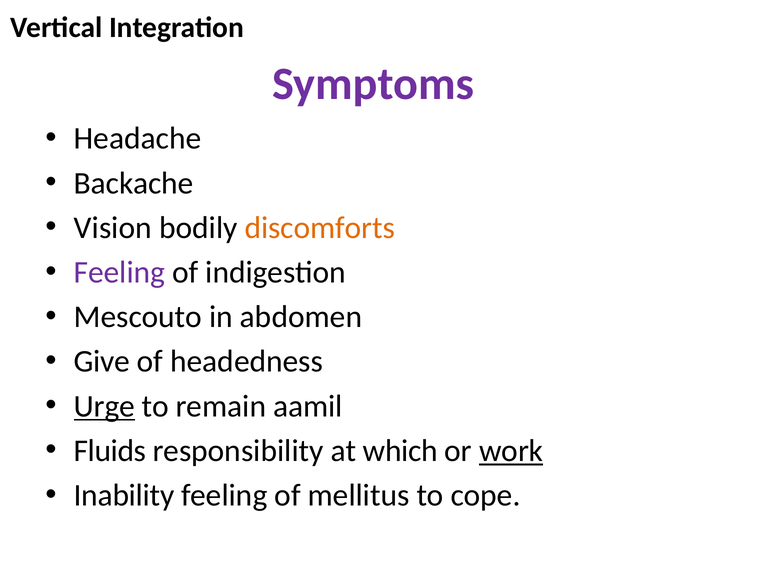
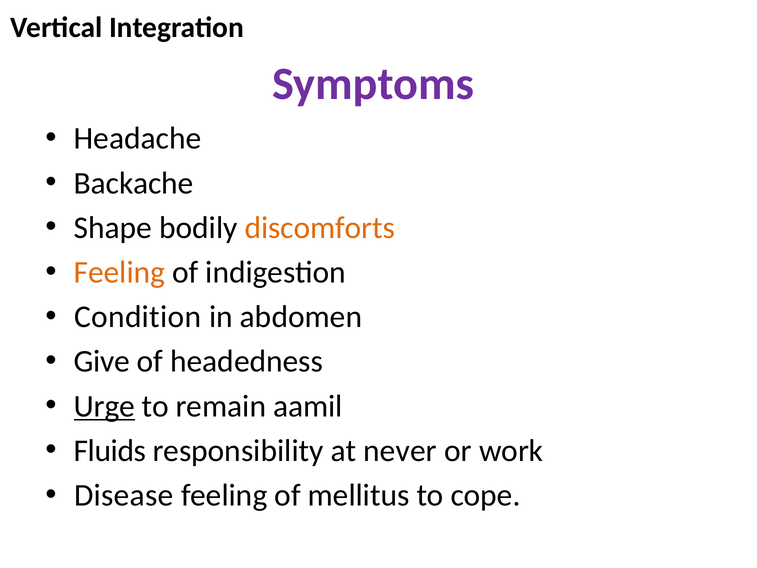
Vision: Vision -> Shape
Feeling at (119, 272) colour: purple -> orange
Mescouto: Mescouto -> Condition
which: which -> never
work underline: present -> none
Inability: Inability -> Disease
